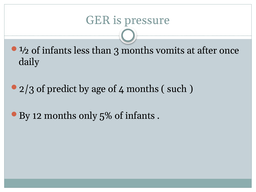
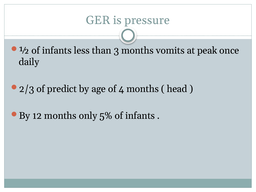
after: after -> peak
such: such -> head
